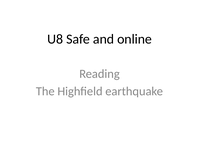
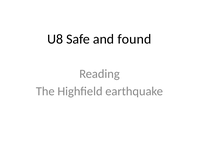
online: online -> found
